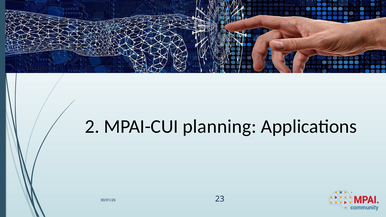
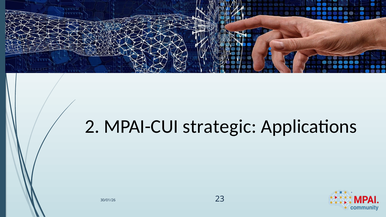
planning: planning -> strategic
